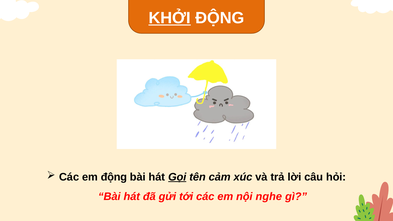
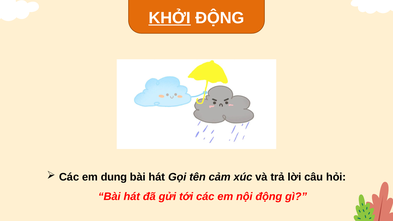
em động: động -> dung
Gọi underline: present -> none
nội nghe: nghe -> động
